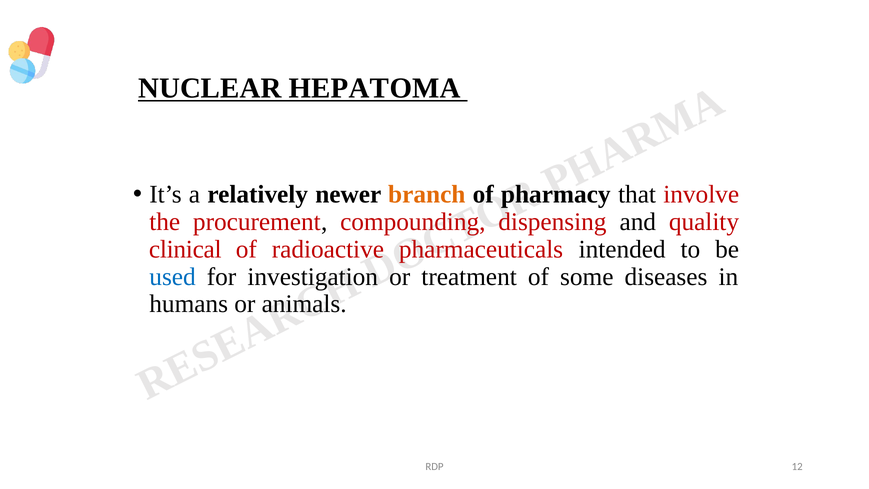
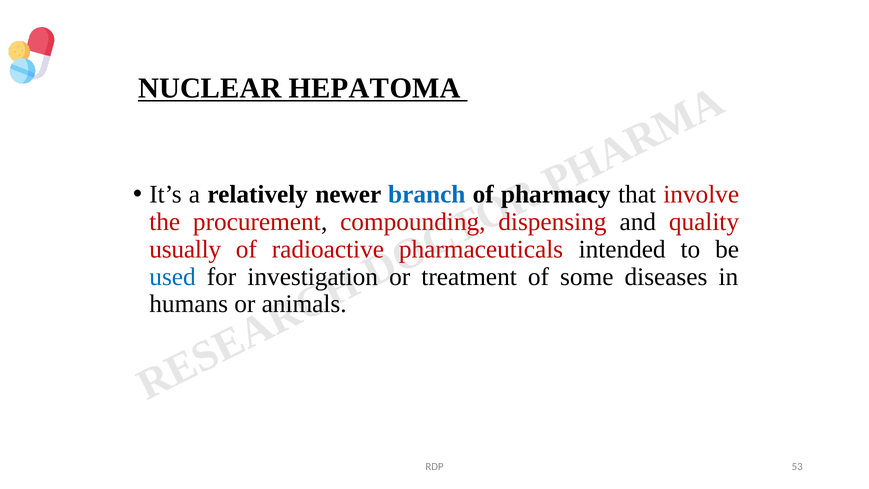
branch colour: orange -> blue
clinical: clinical -> usually
12: 12 -> 53
